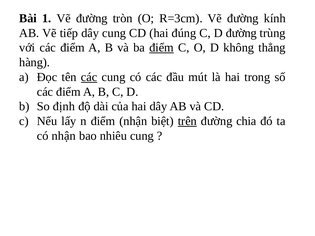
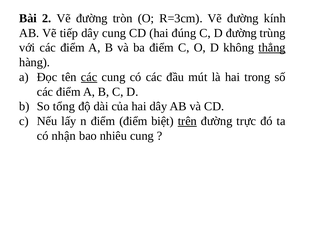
1: 1 -> 2
điểm at (162, 48) underline: present -> none
thẳng underline: none -> present
định: định -> tổng
điểm nhận: nhận -> điểm
chia: chia -> trực
